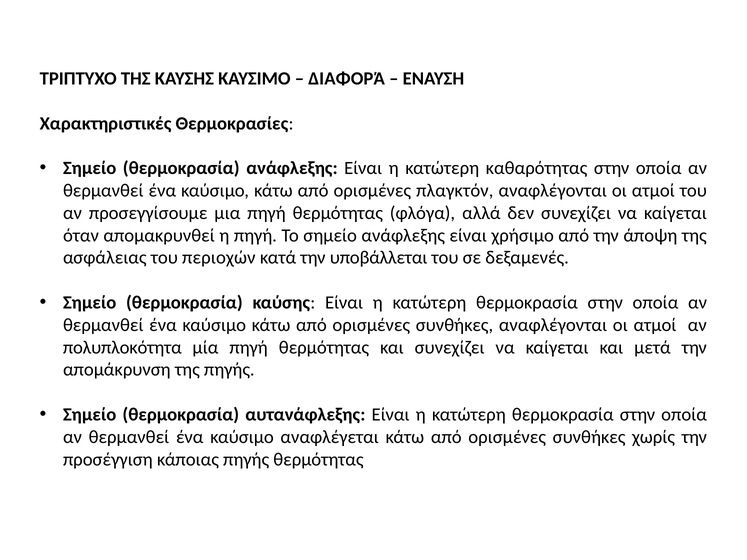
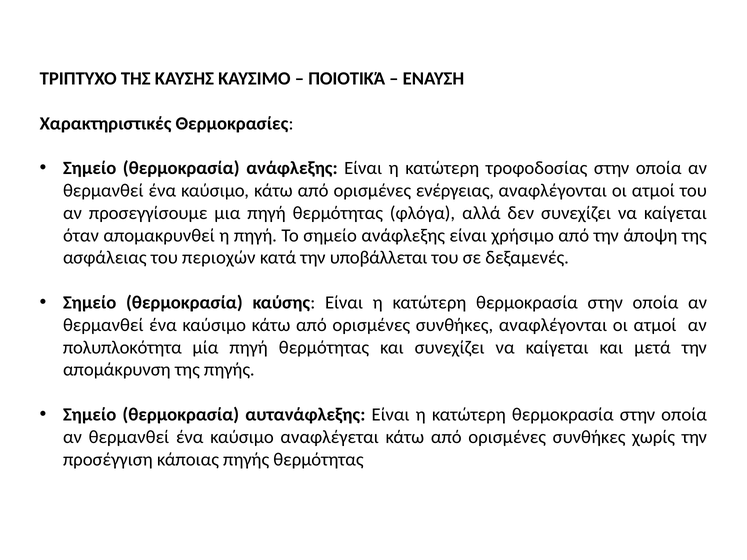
ΔΙΑΦΟΡΆ: ΔΙΑΦΟΡΆ -> ΠΟΙΟΤΙΚΆ
καθαρότητας: καθαρότητας -> τροφοδοσίας
πλαγκτόν: πλαγκτόν -> ενέργειας
